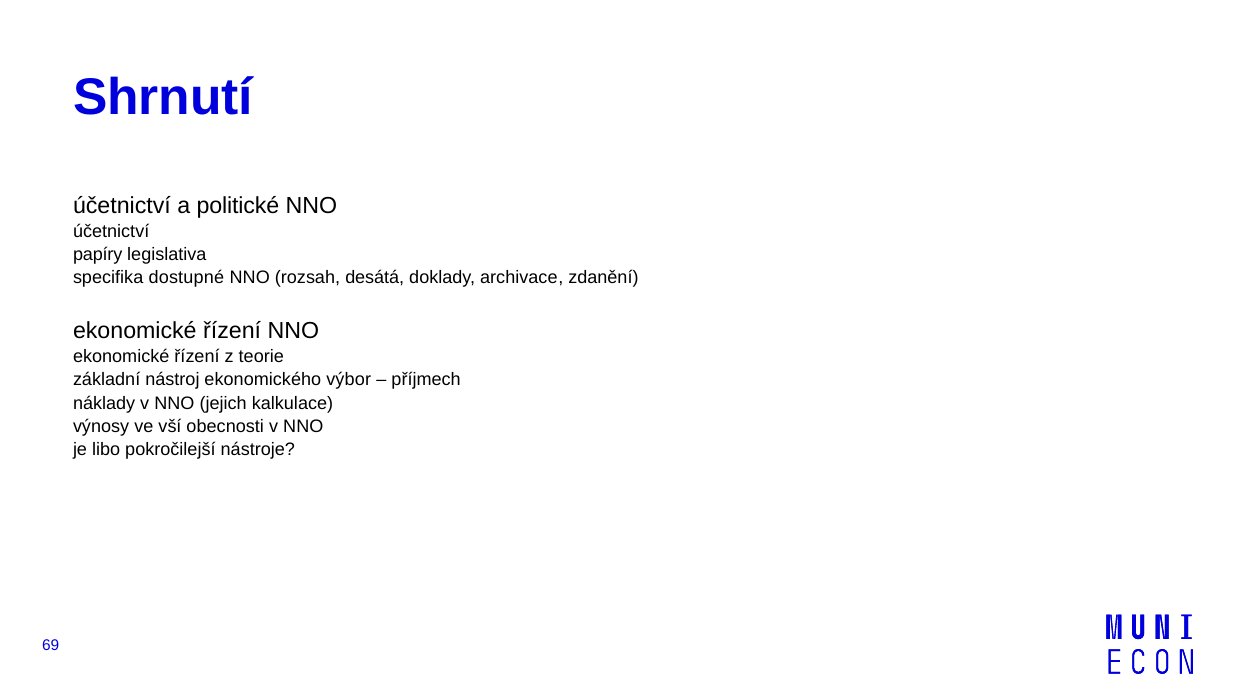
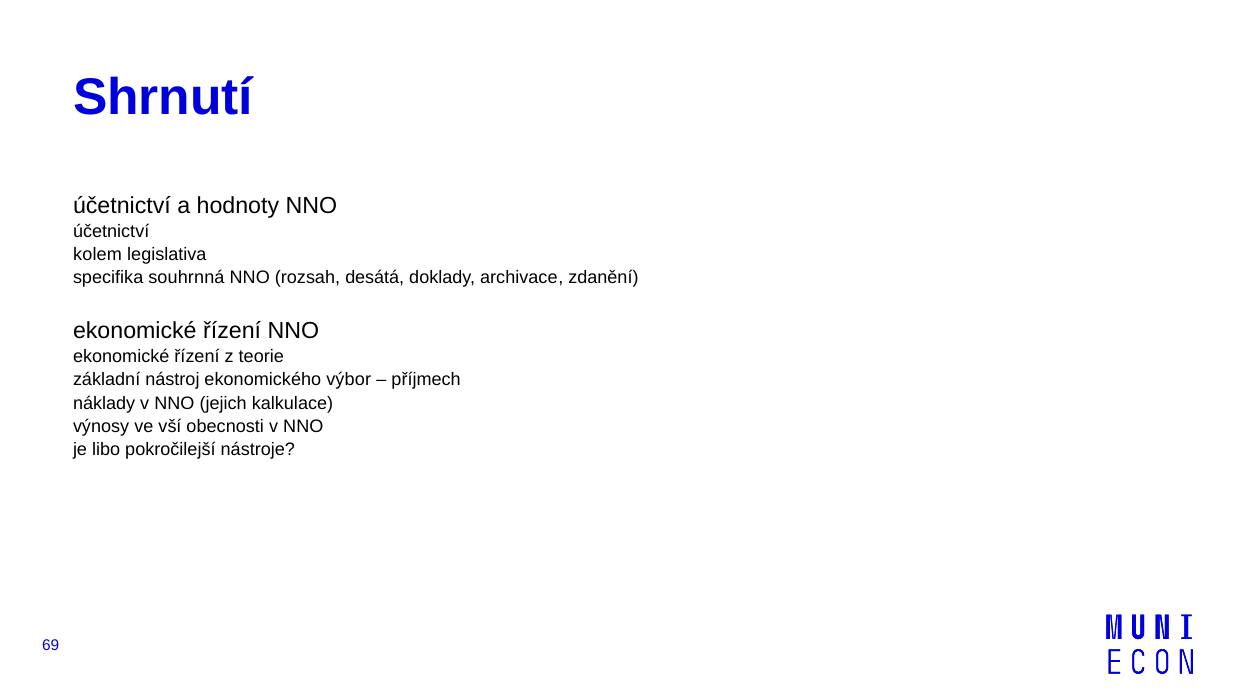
politické: politické -> hodnoty
papíry: papíry -> kolem
dostupné: dostupné -> souhrnná
